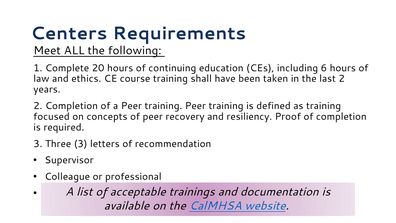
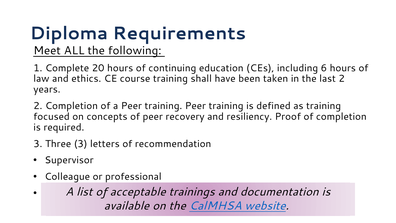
Centers: Centers -> Diploma
